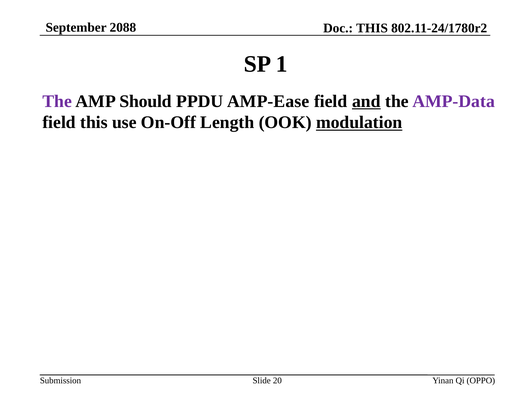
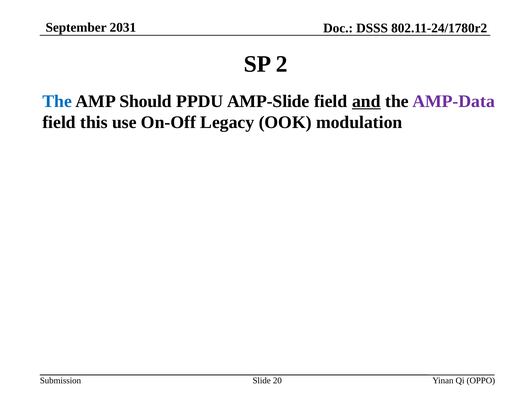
2088: 2088 -> 2031
Doc THIS: THIS -> DSSS
1: 1 -> 2
The at (57, 101) colour: purple -> blue
AMP-Ease: AMP-Ease -> AMP-Slide
Length: Length -> Legacy
modulation underline: present -> none
